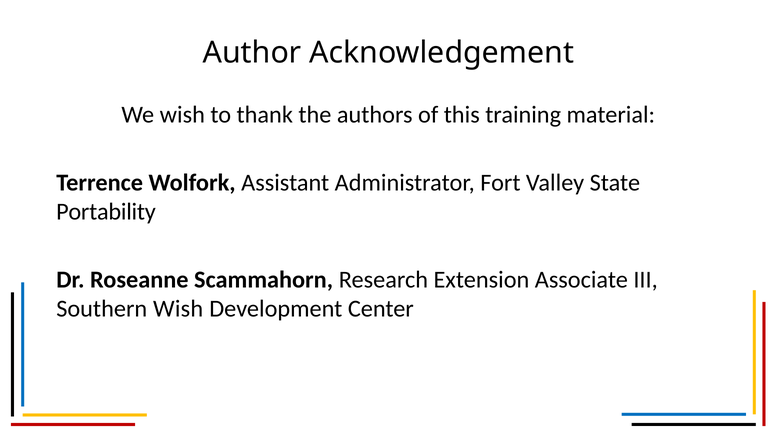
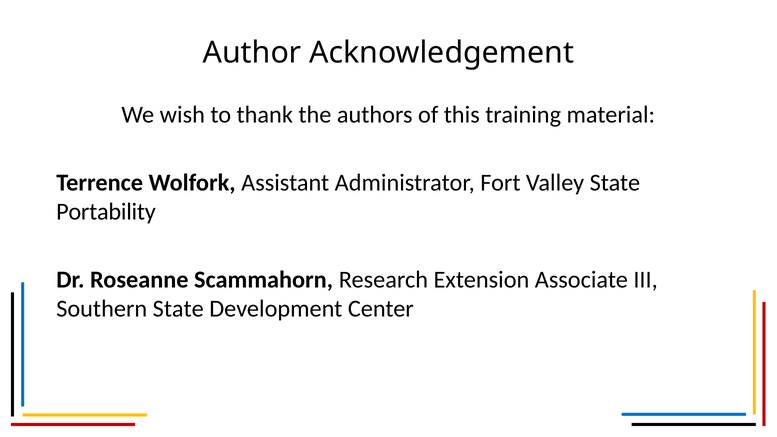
Southern Wish: Wish -> State
